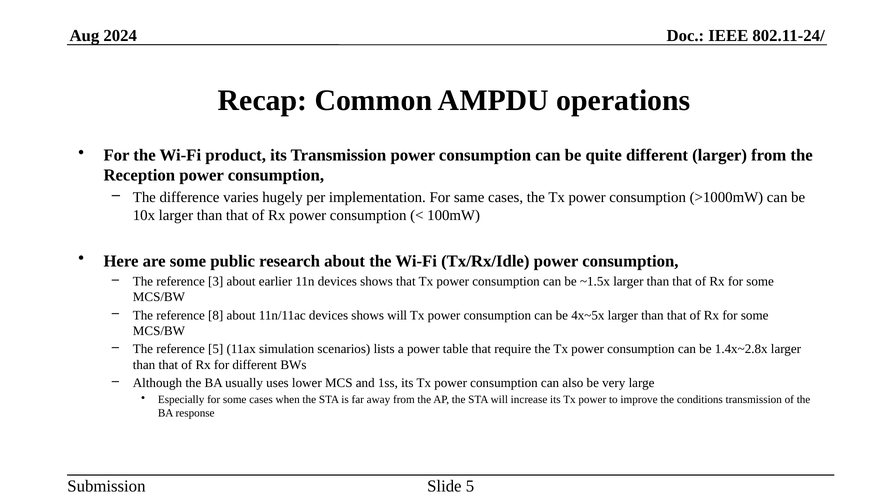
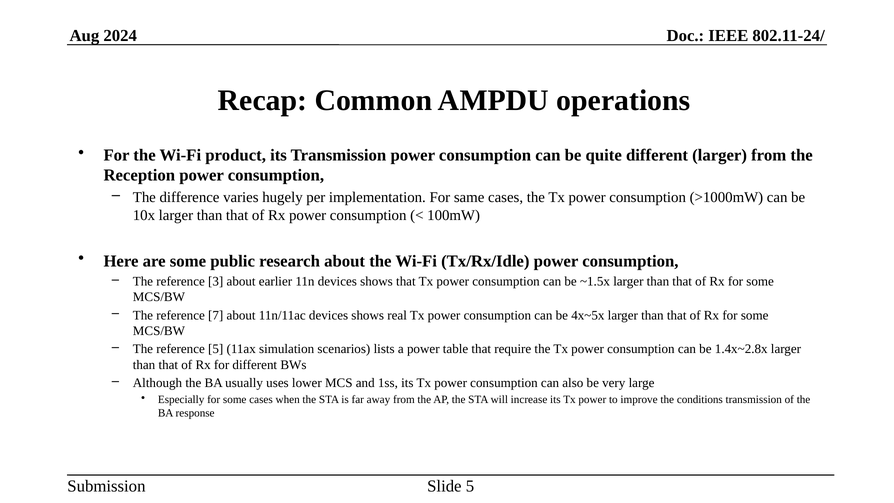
8: 8 -> 7
shows will: will -> real
